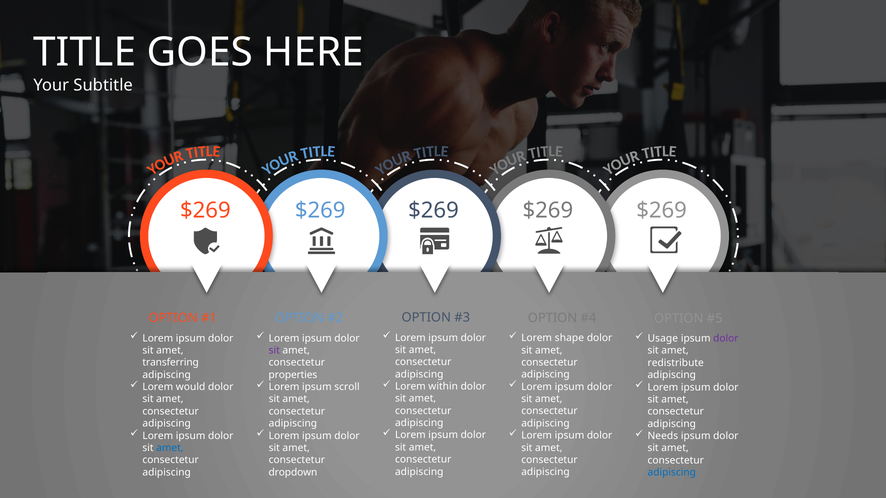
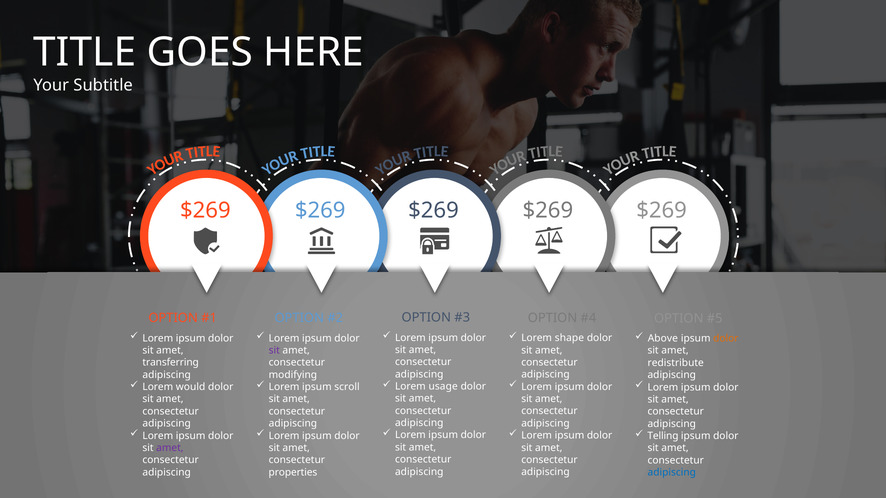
Usage: Usage -> Above
dolor at (726, 339) colour: purple -> orange
properties: properties -> modifying
within: within -> usage
Needs: Needs -> Telling
amet at (170, 448) colour: blue -> purple
dropdown: dropdown -> properties
